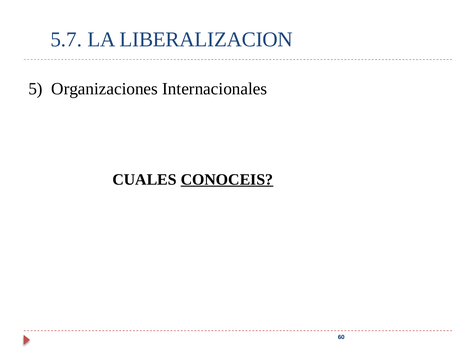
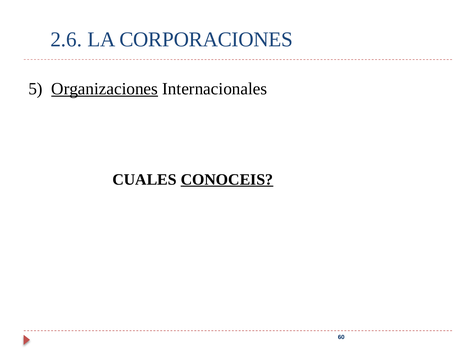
5.7: 5.7 -> 2.6
LIBERALIZACION: LIBERALIZACION -> CORPORACIONES
Organizaciones underline: none -> present
